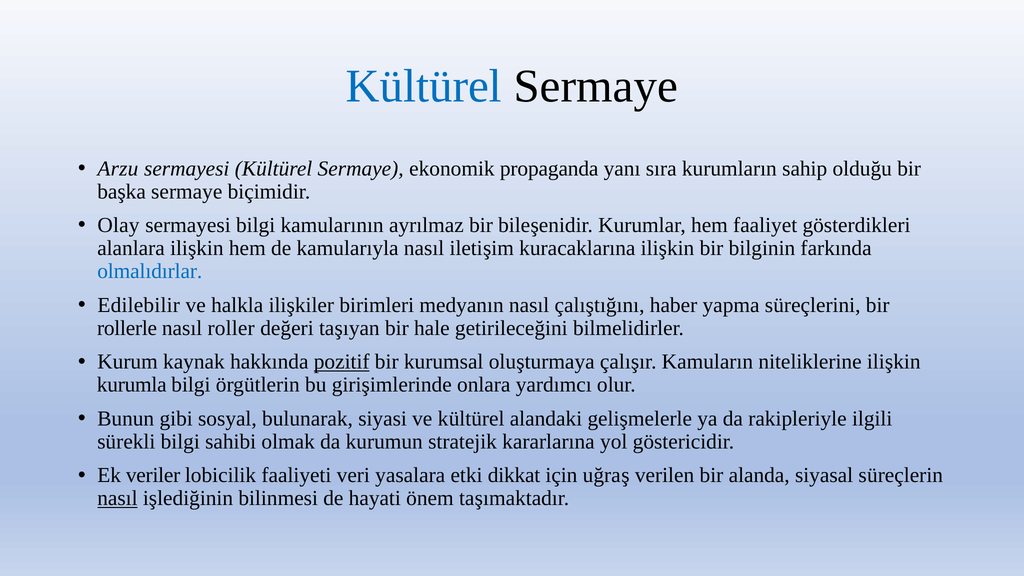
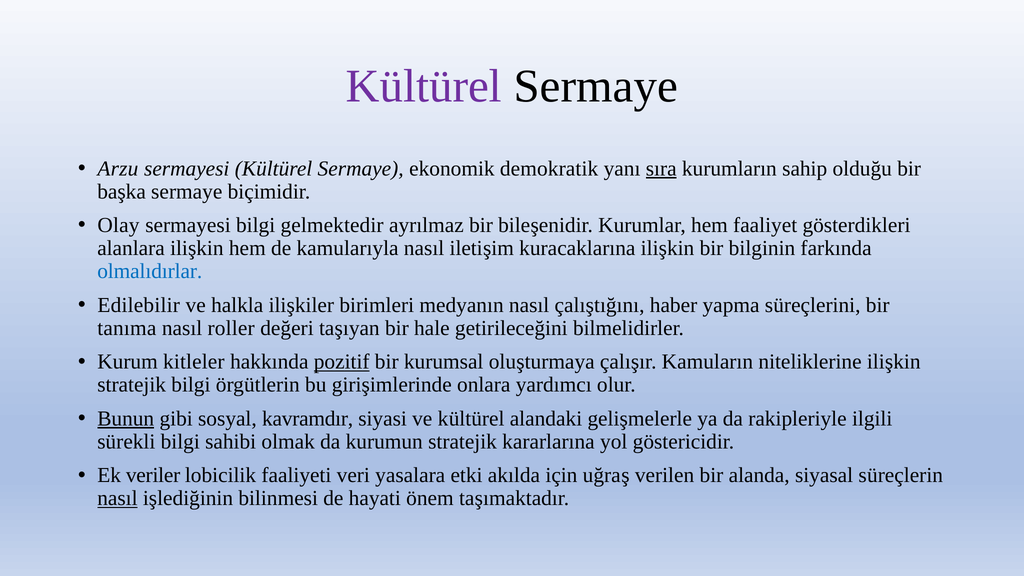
Kültürel at (424, 86) colour: blue -> purple
propaganda: propaganda -> demokratik
sıra underline: none -> present
kamularının: kamularının -> gelmektedir
rollerle: rollerle -> tanıma
kaynak: kaynak -> kitleler
kurumla at (132, 385): kurumla -> stratejik
Bunun underline: none -> present
bulunarak: bulunarak -> kavramdır
dikkat: dikkat -> akılda
